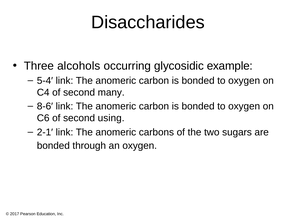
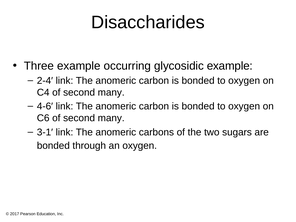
Three alcohols: alcohols -> example
5-4′: 5-4′ -> 2-4′
8-6′: 8-6′ -> 4-6′
C6 of second using: using -> many
2-1′: 2-1′ -> 3-1′
